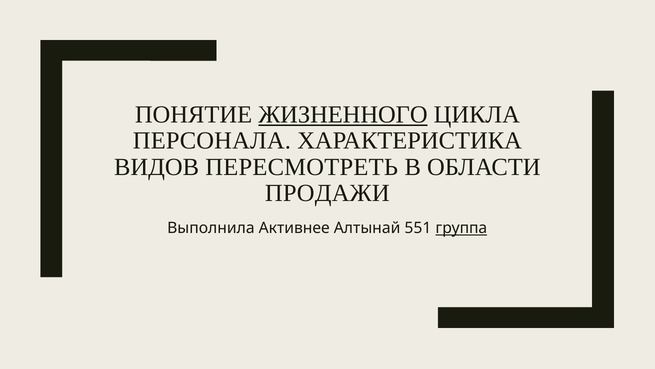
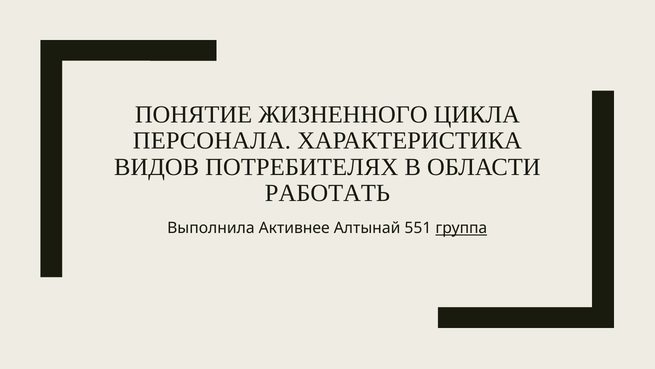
ЖИЗНЕННОГО underline: present -> none
ПЕРЕСМОТРЕТЬ: ПЕРЕСМОТРЕТЬ -> ПОТРЕБИТЕЛЯХ
ПРОДАЖИ: ПРОДАЖИ -> РАБОТАТЬ
